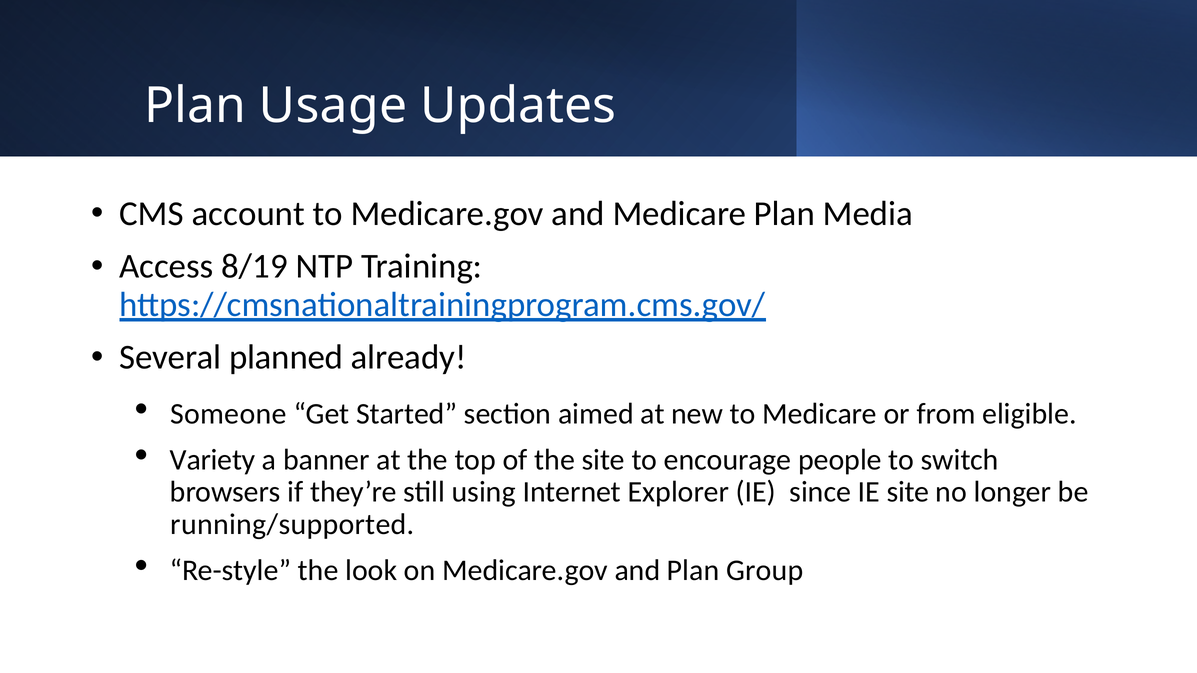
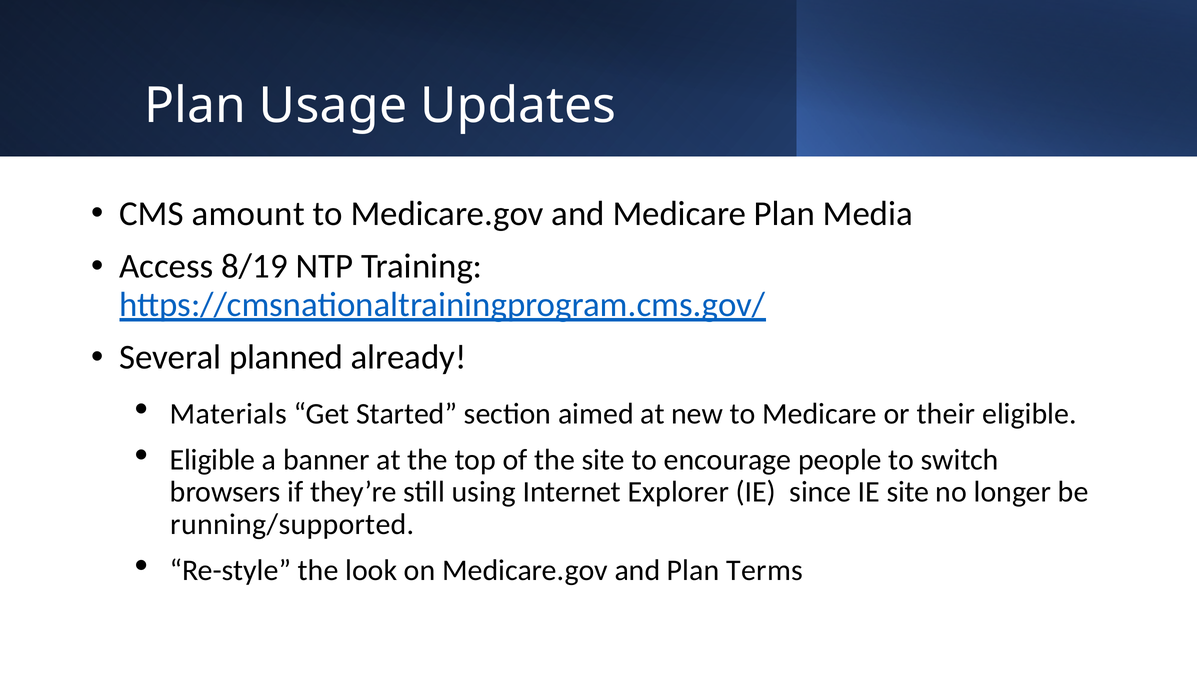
account: account -> amount
Someone: Someone -> Materials
from: from -> their
Variety at (213, 460): Variety -> Eligible
Group: Group -> Terms
